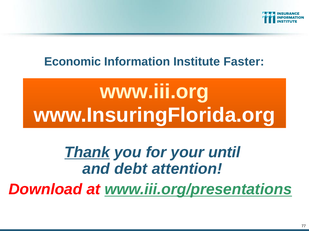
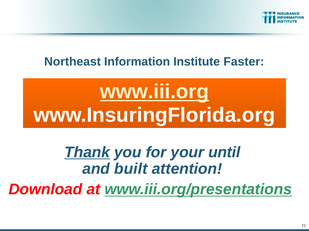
Economic: Economic -> Northeast
www.iii.org underline: none -> present
debt: debt -> built
